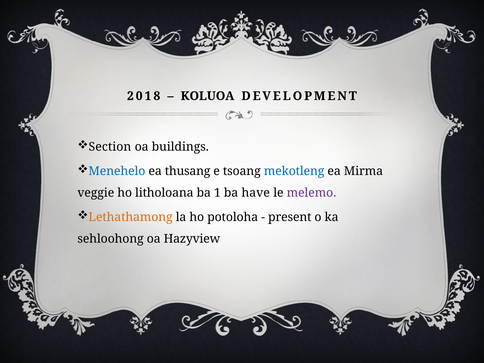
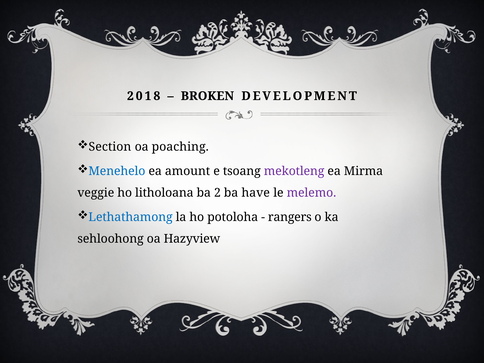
KOLUOA: KOLUOA -> BROKEN
buildings: buildings -> poaching
thusang: thusang -> amount
mekotleng colour: blue -> purple
1: 1 -> 2
Lethathamong colour: orange -> blue
present: present -> rangers
